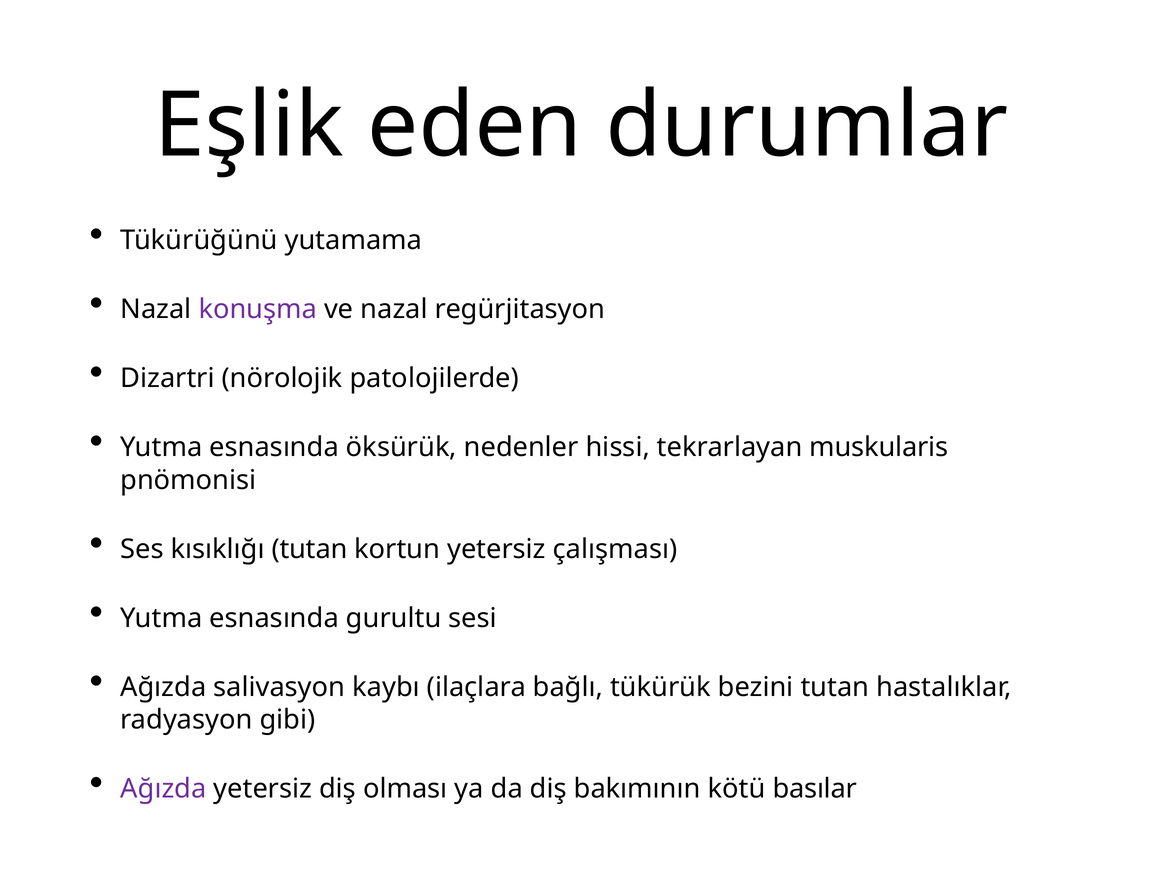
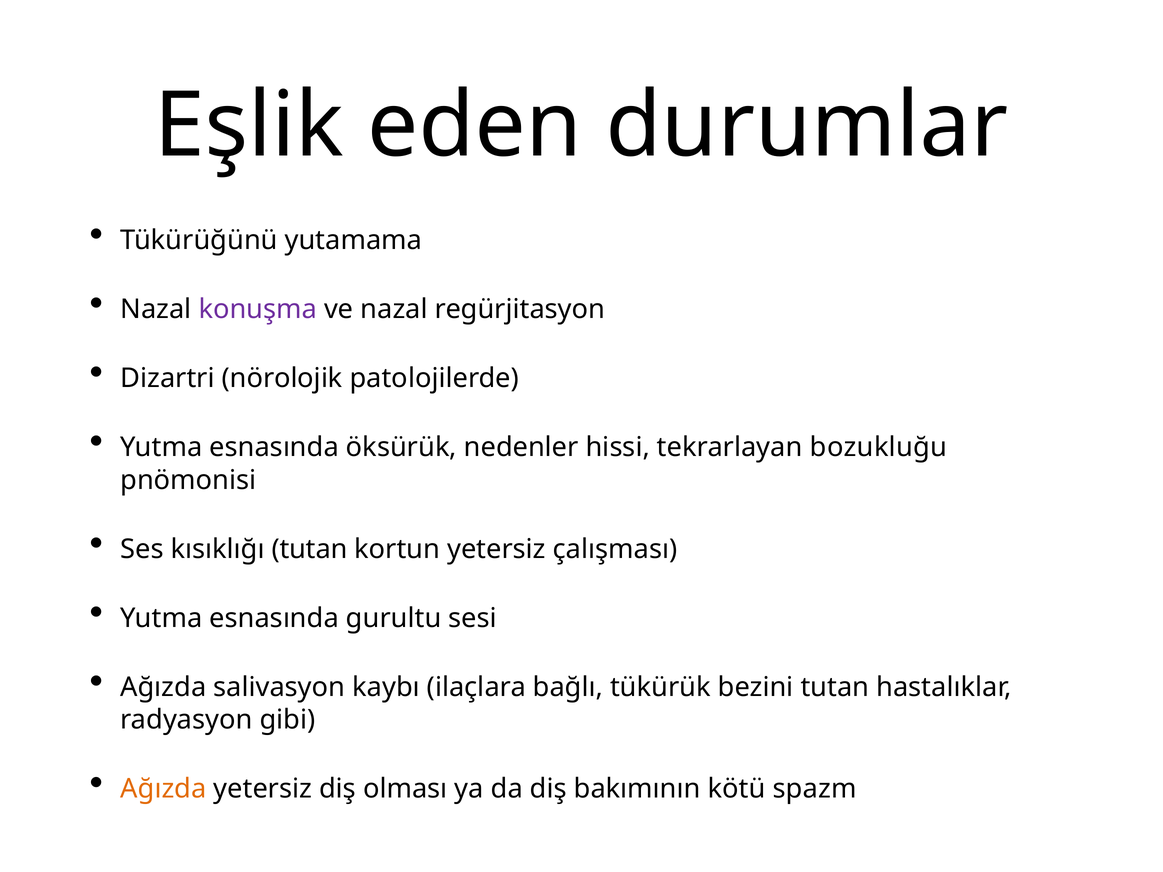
muskularis: muskularis -> bozukluğu
Ağızda at (163, 789) colour: purple -> orange
basılar: basılar -> spazm
